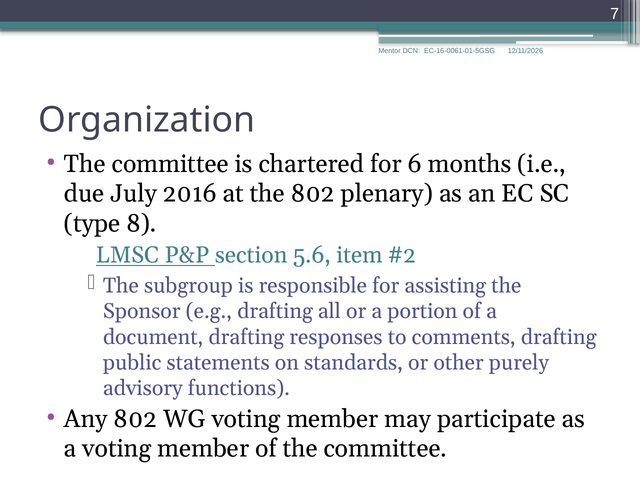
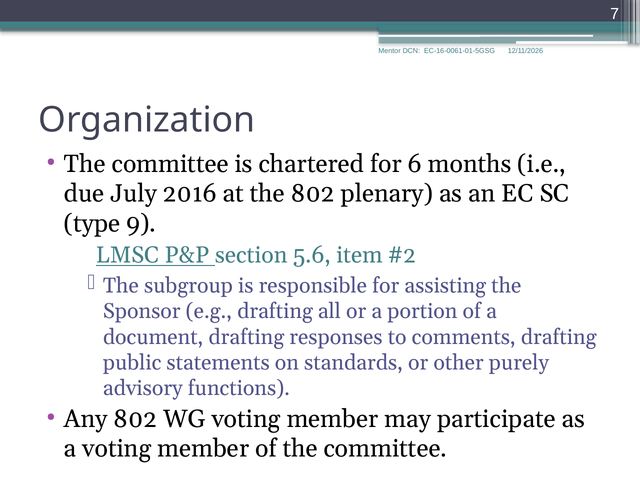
8: 8 -> 9
